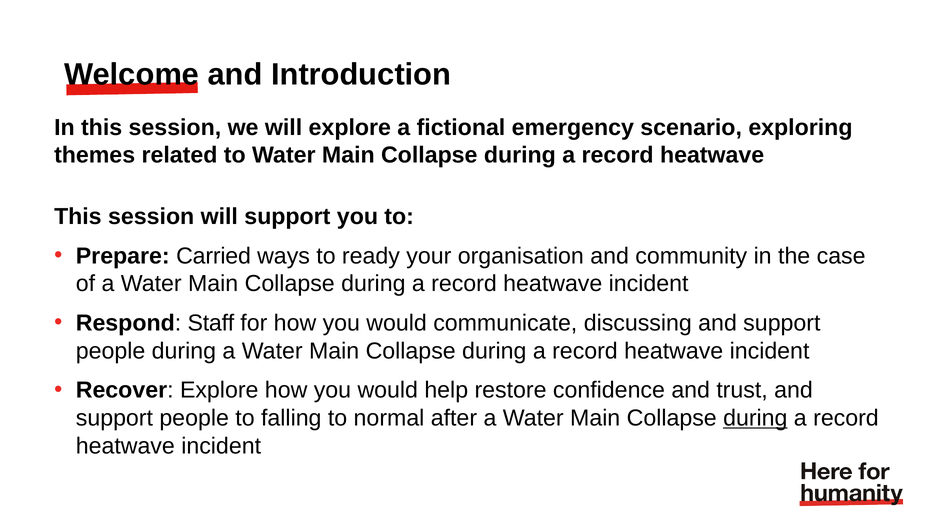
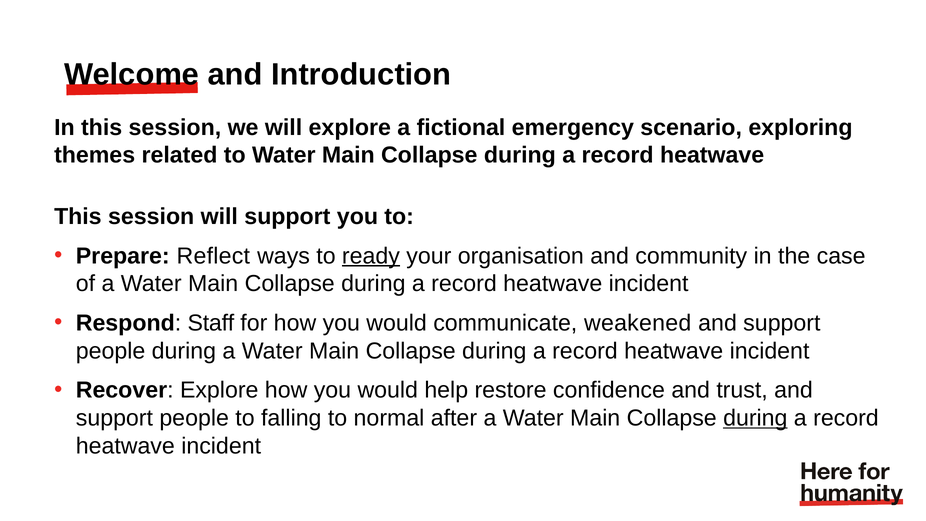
Carried: Carried -> Reflect
ready underline: none -> present
discussing: discussing -> weakened
